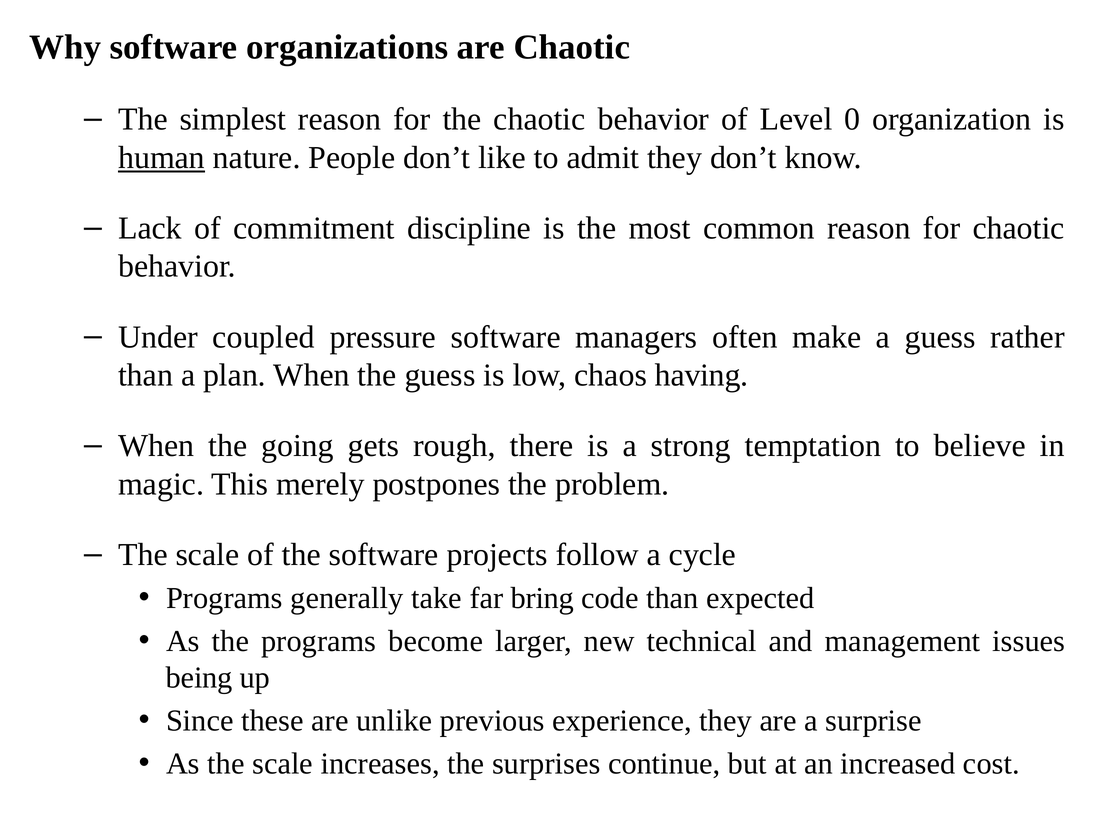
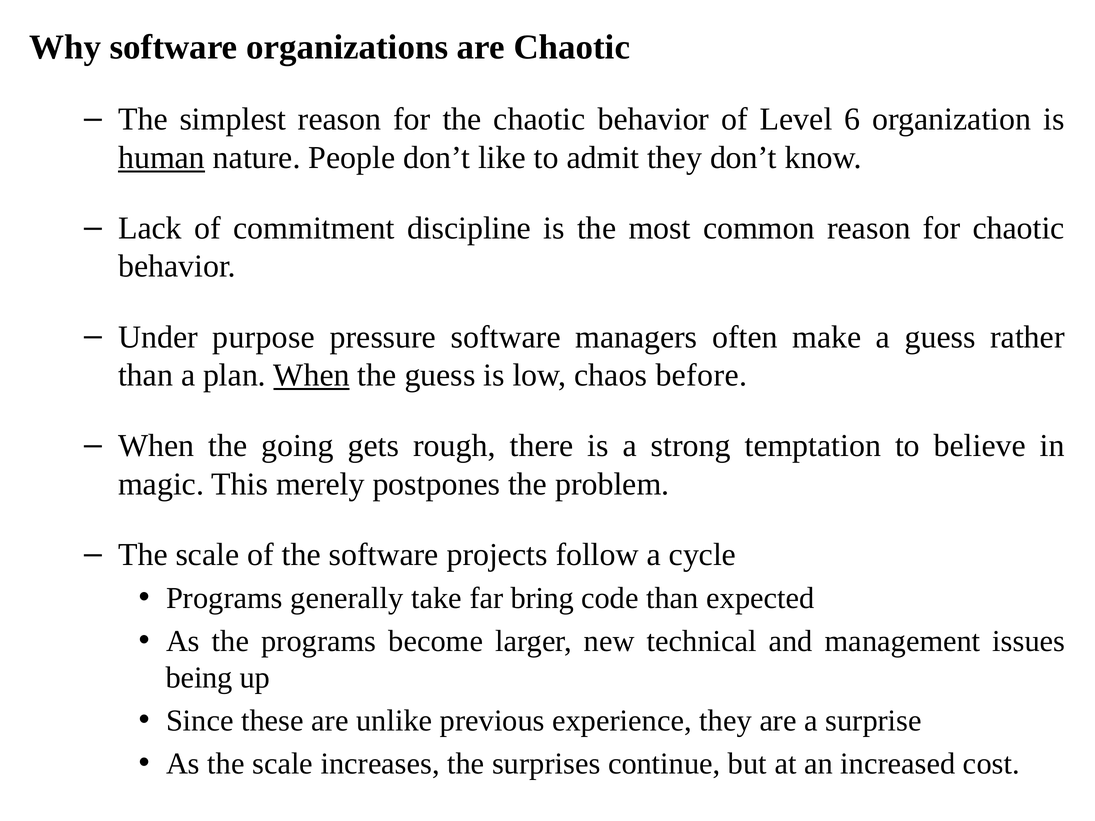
0: 0 -> 6
coupled: coupled -> purpose
When at (312, 375) underline: none -> present
having: having -> before
